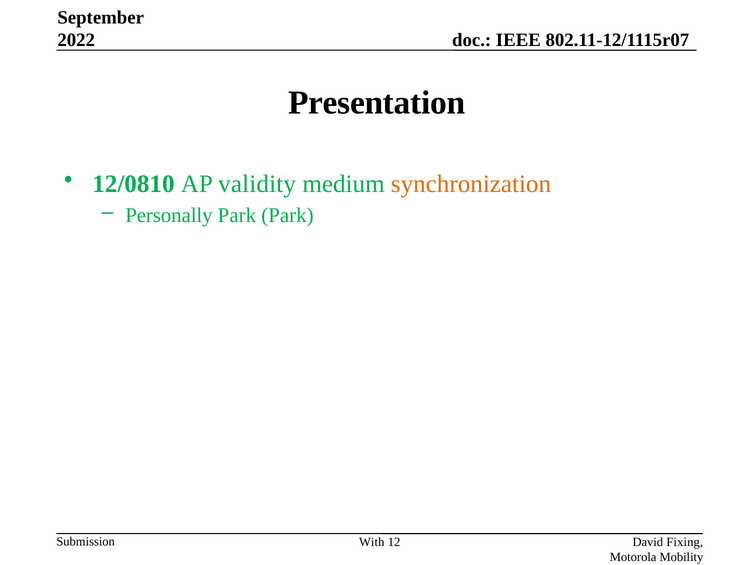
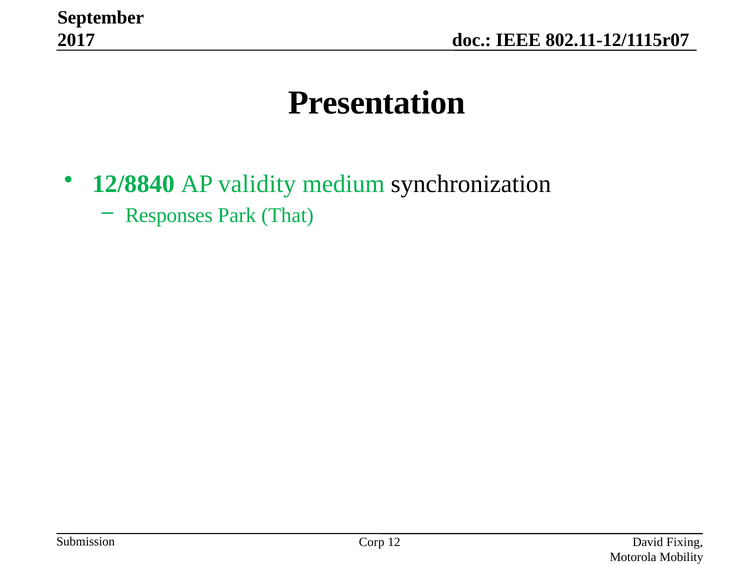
2022: 2022 -> 2017
12/0810: 12/0810 -> 12/8840
synchronization colour: orange -> black
Personally: Personally -> Responses
Park Park: Park -> That
With: With -> Corp
